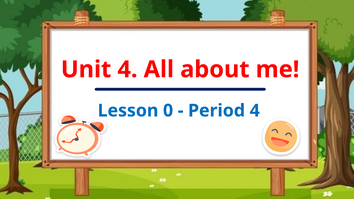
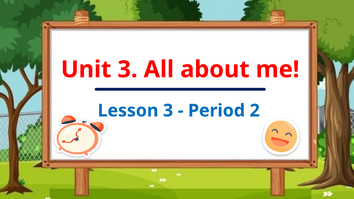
Unit 4: 4 -> 3
0 at (168, 111): 0 -> 3
Period 4: 4 -> 2
